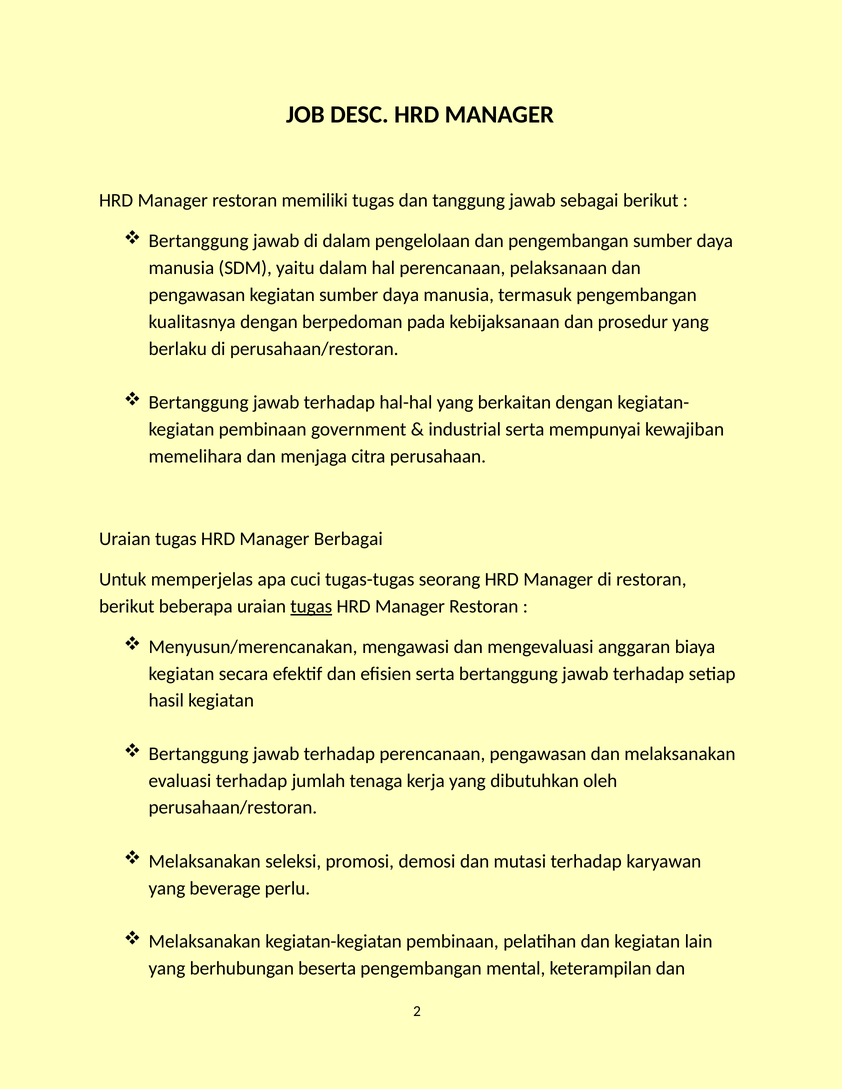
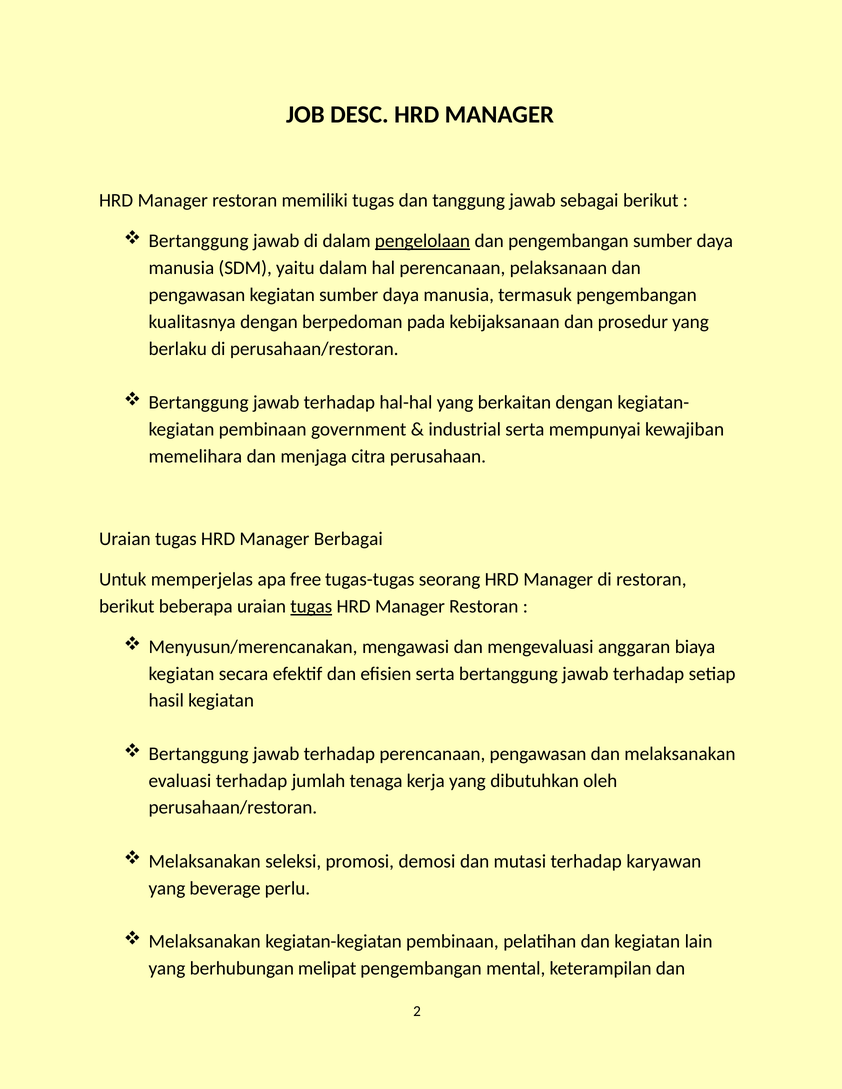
pengelolaan underline: none -> present
cuci: cuci -> free
beserta: beserta -> melipat
